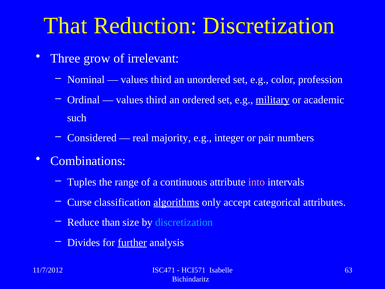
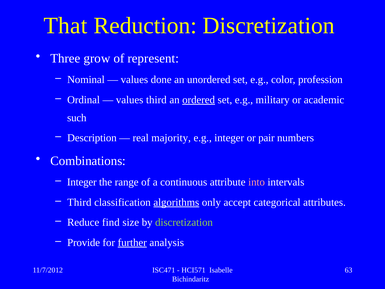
irrelevant: irrelevant -> represent
third at (161, 80): third -> done
ordered underline: none -> present
military underline: present -> none
Considered: Considered -> Description
Tuples at (82, 182): Tuples -> Integer
Curse at (79, 202): Curse -> Third
than: than -> find
discretization at (184, 222) colour: light blue -> light green
Divides: Divides -> Provide
